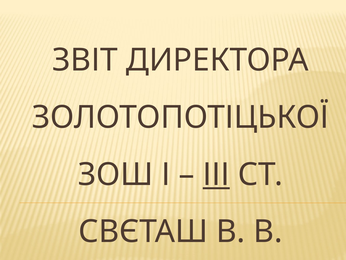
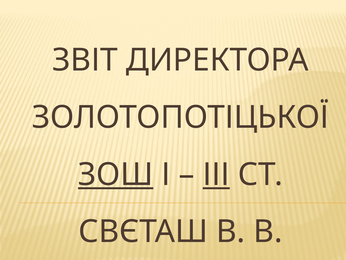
ЗОШ underline: none -> present
